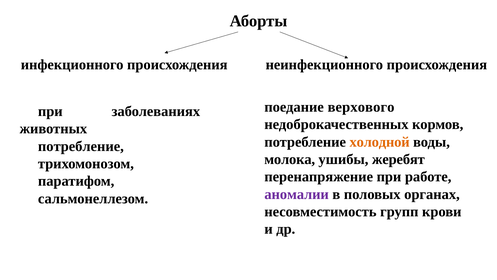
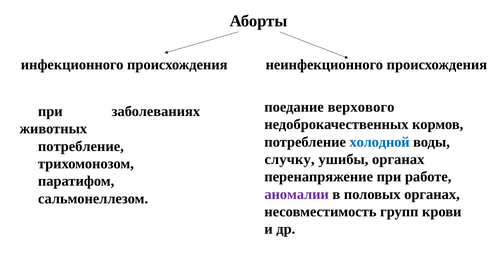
холодной colour: orange -> blue
молока: молока -> случку
ушибы жеребят: жеребят -> органах
